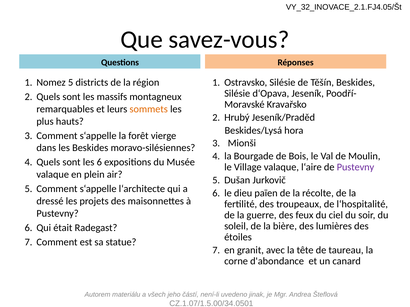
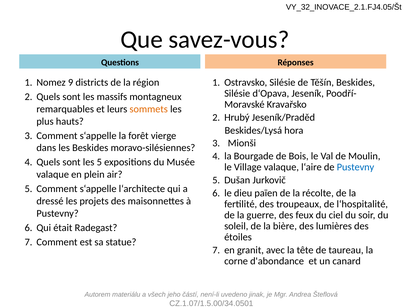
Nomez 5: 5 -> 9
les 6: 6 -> 5
Pustevny at (355, 167) colour: purple -> blue
